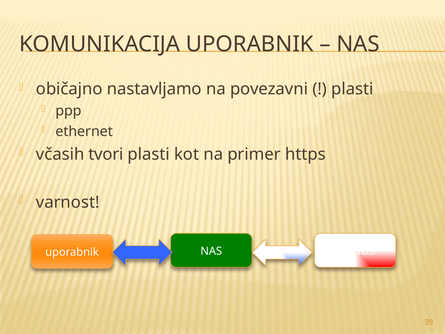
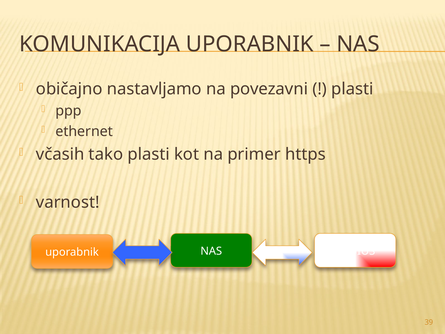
tvori: tvori -> tako
